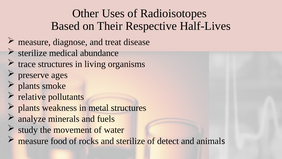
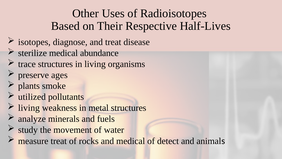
measure at (34, 42): measure -> isotopes
relative: relative -> utilized
plants at (29, 108): plants -> living
measure food: food -> treat
and sterilize: sterilize -> medical
